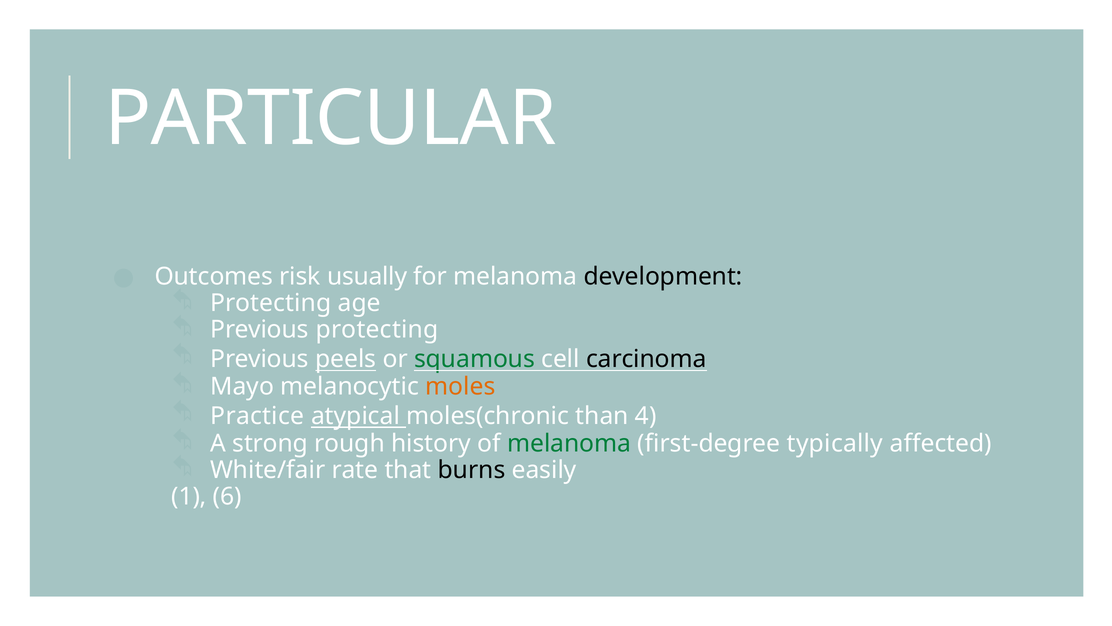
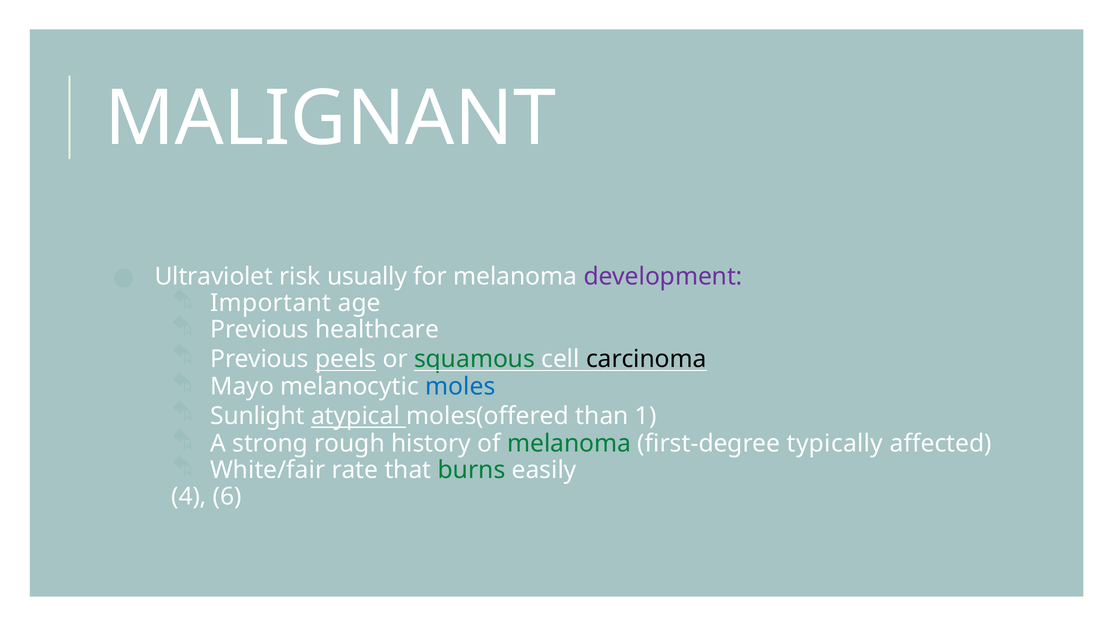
PARTICULAR: PARTICULAR -> MALIGNANT
Outcomes: Outcomes -> Ultraviolet
development colour: black -> purple
Protecting at (271, 303): Protecting -> Important
Previous protecting: protecting -> healthcare
moles colour: orange -> blue
Practice: Practice -> Sunlight
moles(chronic: moles(chronic -> moles(offered
4: 4 -> 1
burns colour: black -> green
1: 1 -> 4
